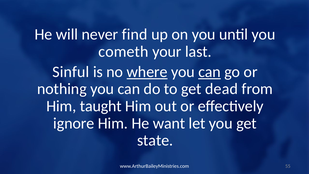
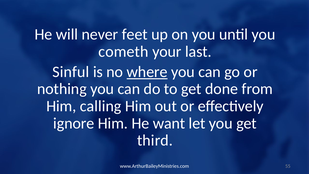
find: find -> feet
can at (210, 72) underline: present -> none
dead: dead -> done
taught: taught -> calling
state: state -> third
